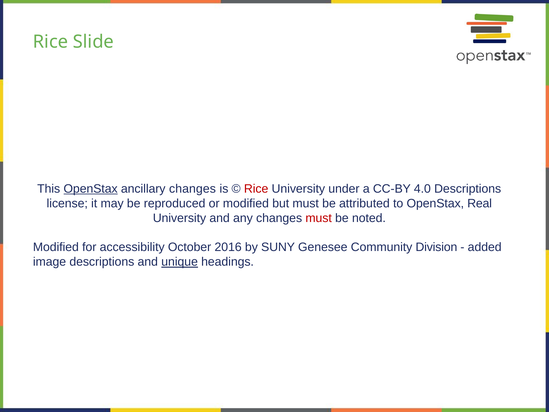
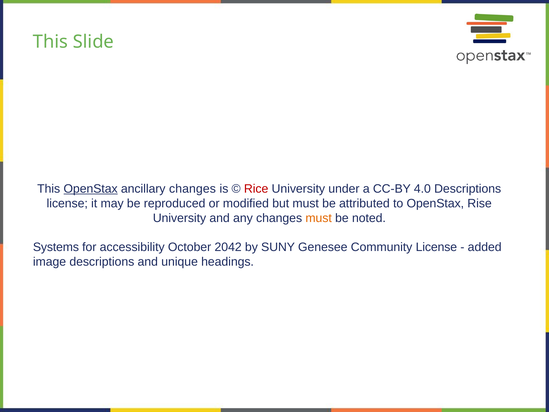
Rice at (51, 42): Rice -> This
Real: Real -> Rise
must at (319, 218) colour: red -> orange
Modified at (56, 247): Modified -> Systems
2016: 2016 -> 2042
Community Division: Division -> License
unique underline: present -> none
